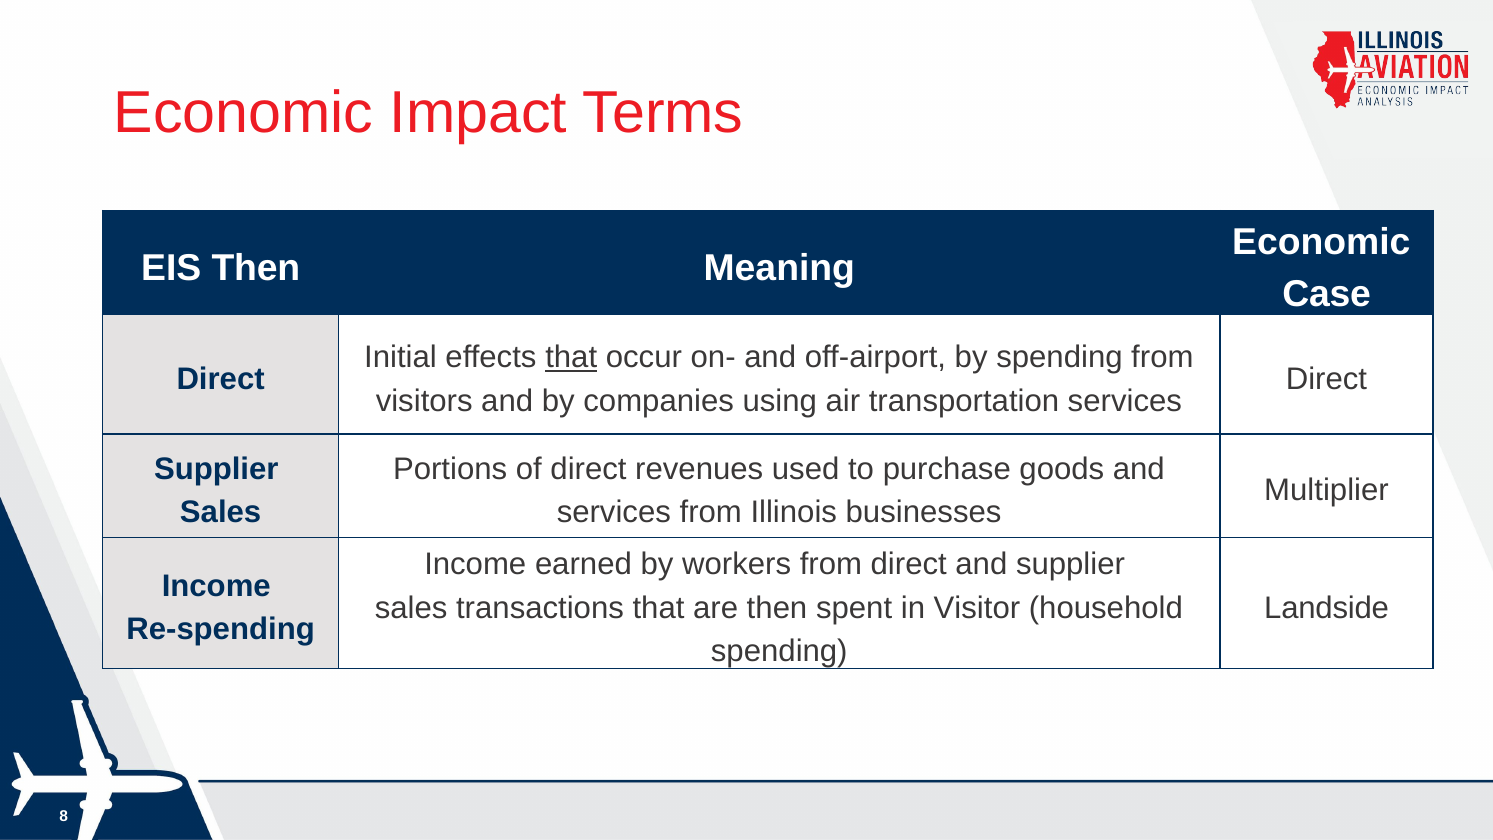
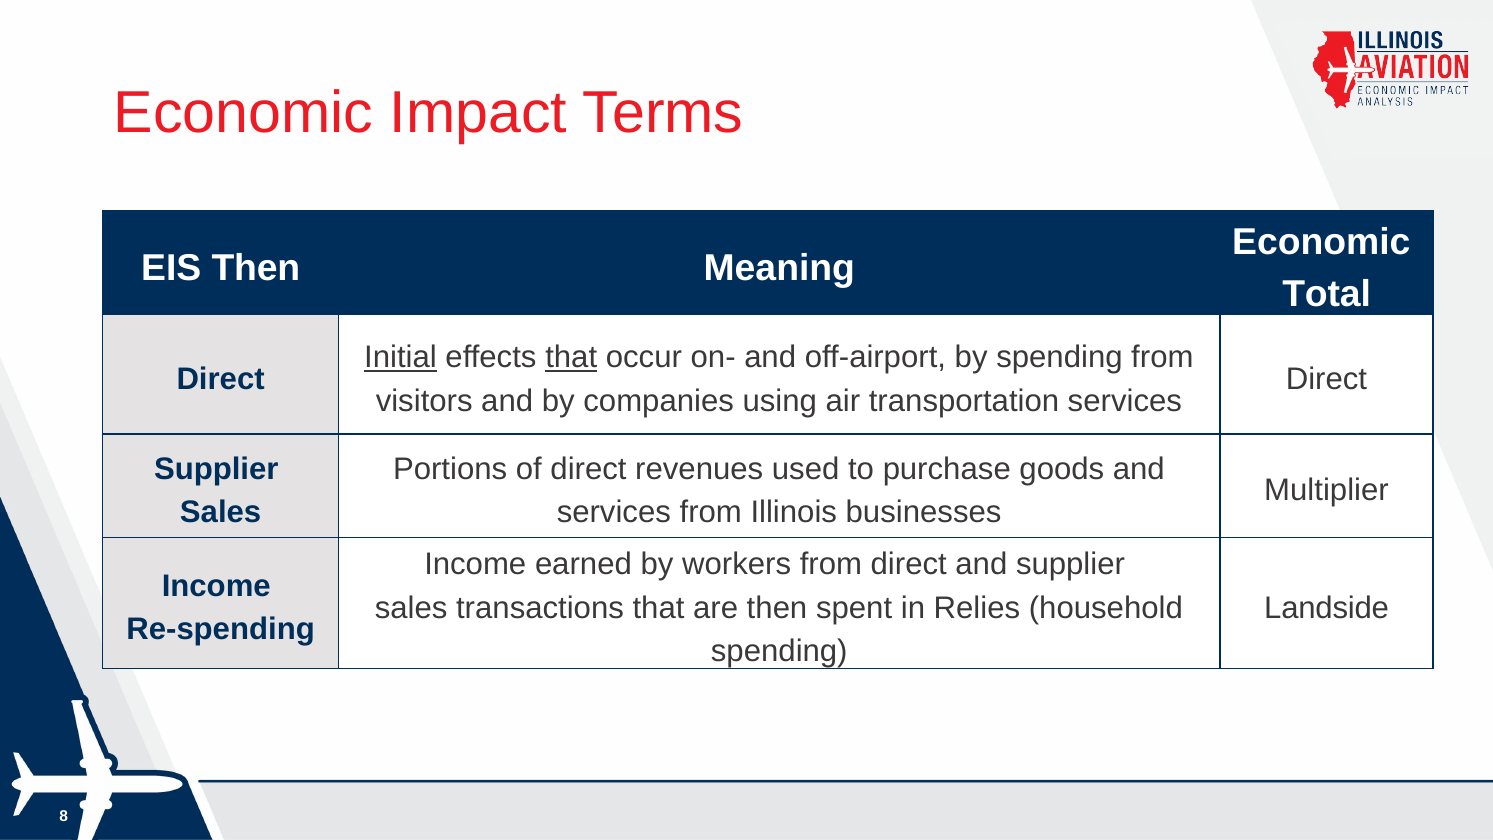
Case: Case -> Total
Initial underline: none -> present
Visitor: Visitor -> Relies
